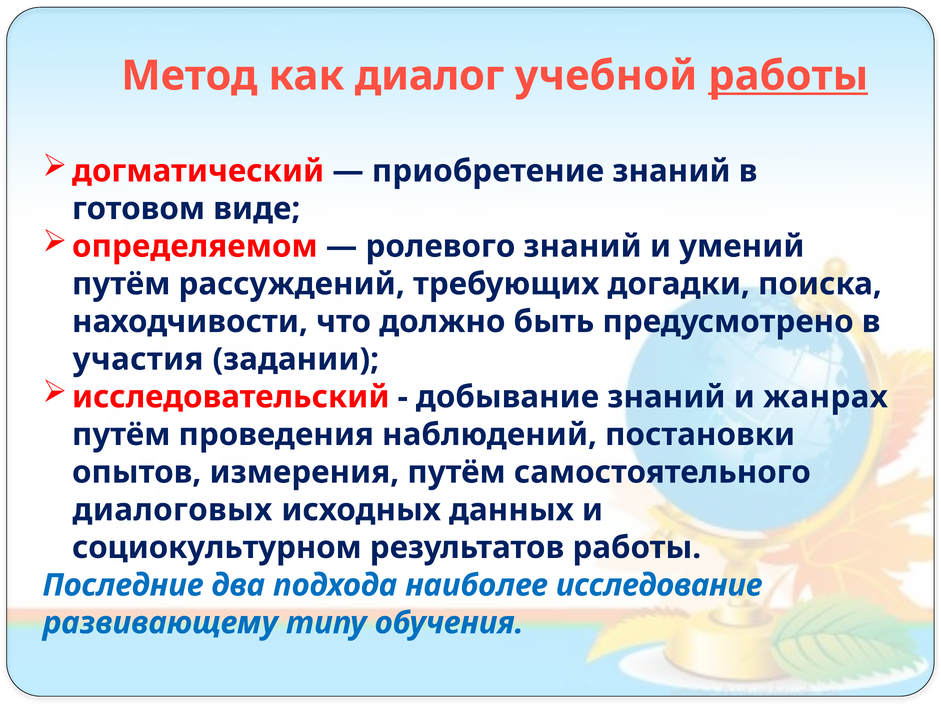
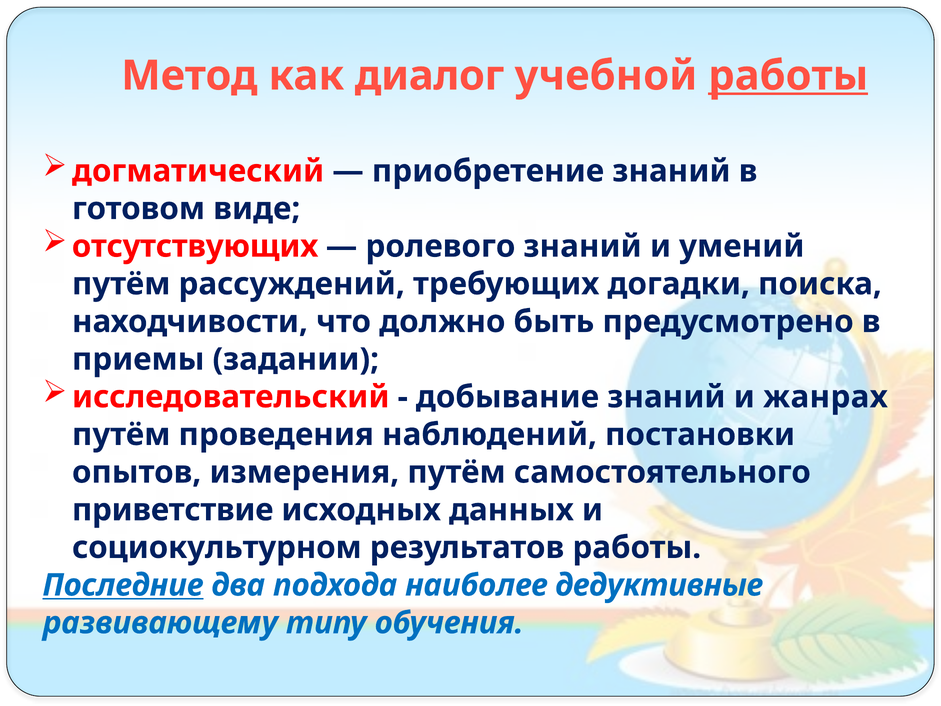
определяемом: определяемом -> отсутствующих
участия: участия -> приемы
диалоговых: диалоговых -> приветствие
Последние underline: none -> present
исследование: исследование -> дедуктивные
